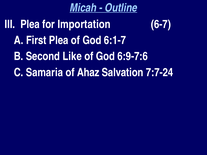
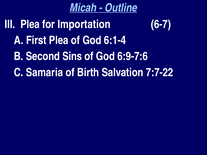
6:1-7: 6:1-7 -> 6:1-4
Like: Like -> Sins
Ahaz: Ahaz -> Birth
7:7-24: 7:7-24 -> 7:7-22
